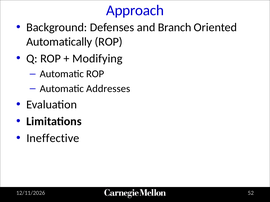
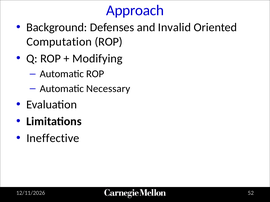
Branch: Branch -> Invalid
Automatically: Automatically -> Computation
Addresses: Addresses -> Necessary
